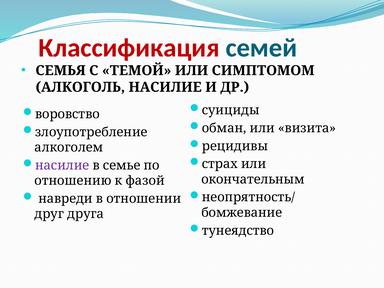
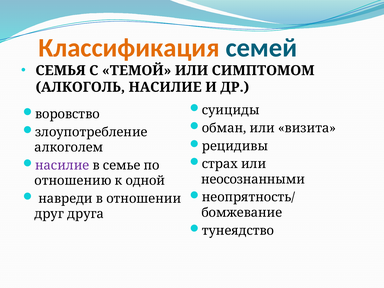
Классификация colour: red -> orange
окончательным: окончательным -> неосознанными
фазой: фазой -> одной
